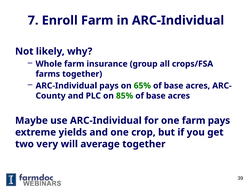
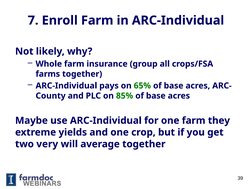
farm pays: pays -> they
